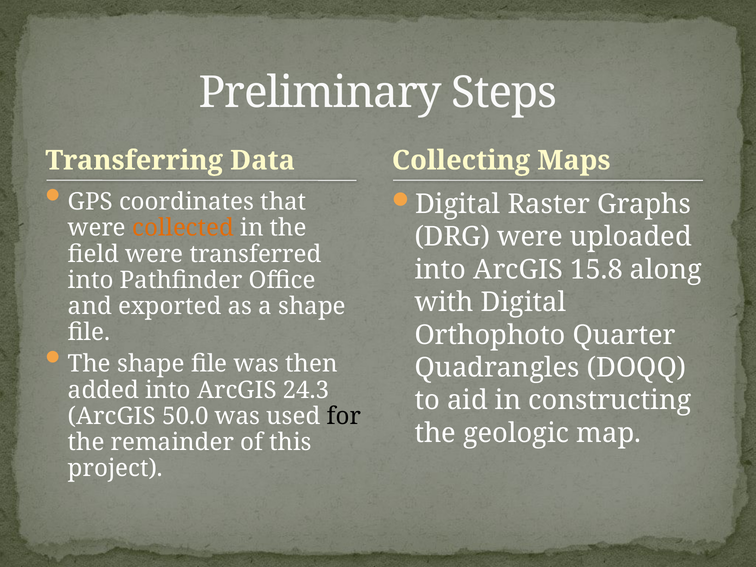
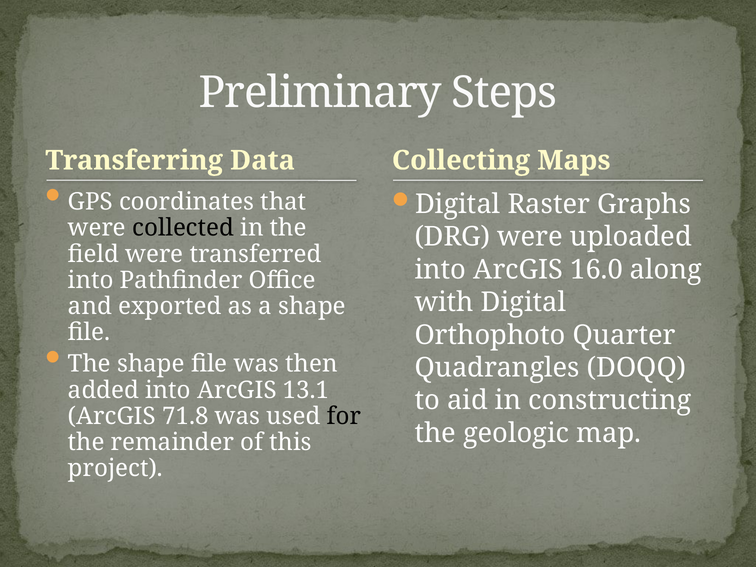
collected colour: orange -> black
15.8: 15.8 -> 16.0
24.3: 24.3 -> 13.1
50.0: 50.0 -> 71.8
